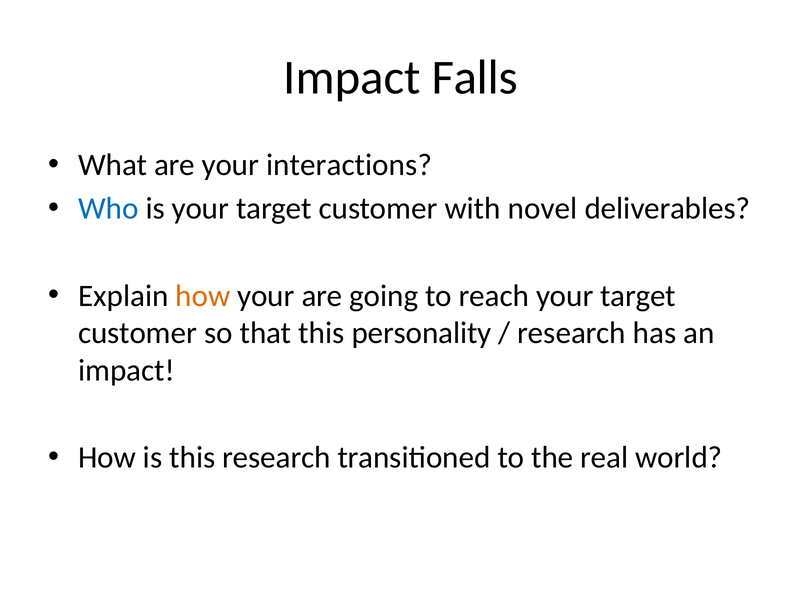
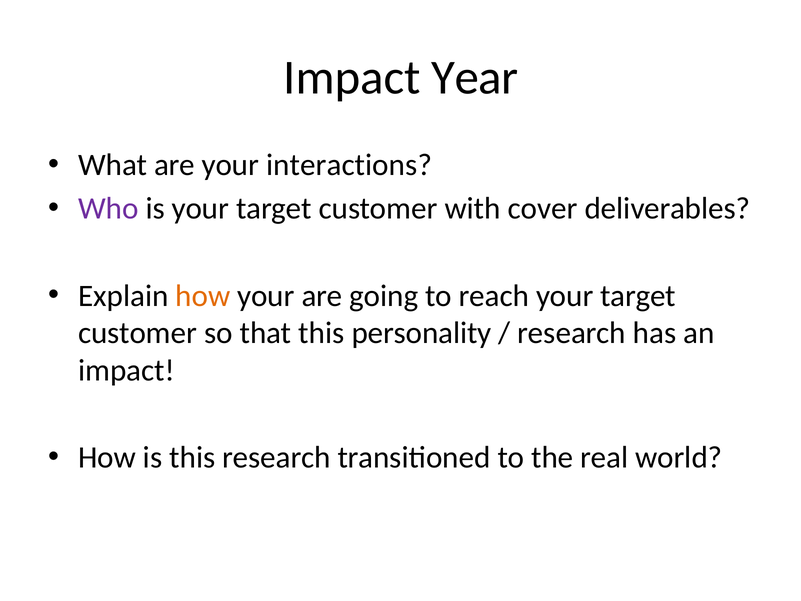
Falls: Falls -> Year
Who colour: blue -> purple
novel: novel -> cover
